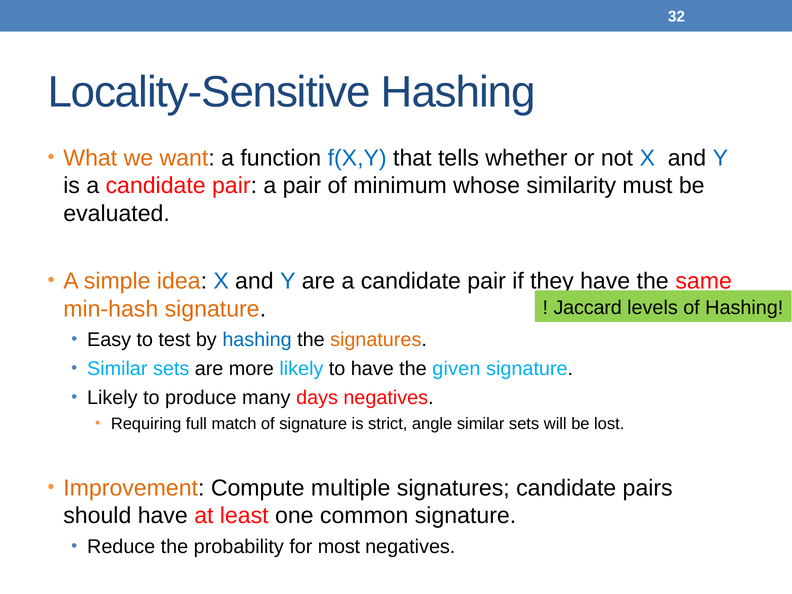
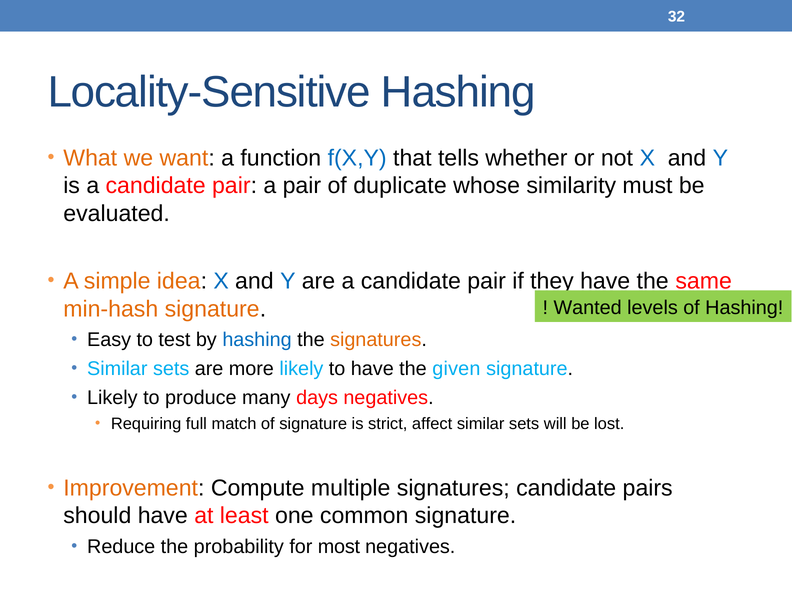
minimum: minimum -> duplicate
Jaccard: Jaccard -> Wanted
angle: angle -> affect
